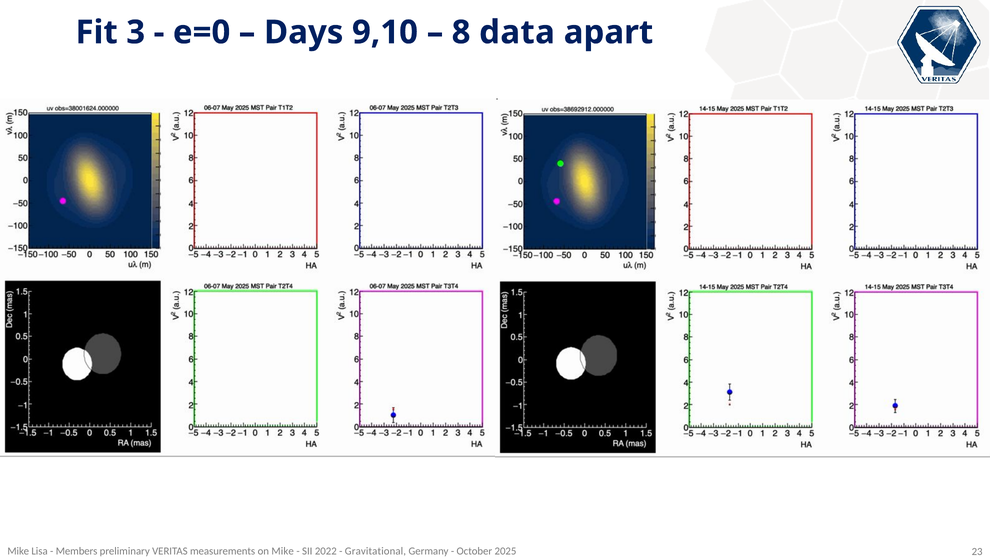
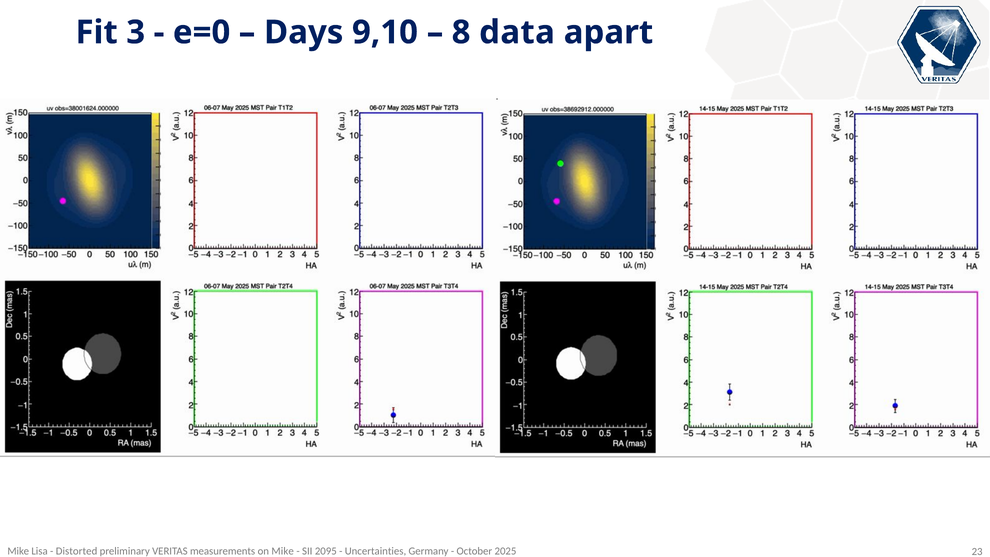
Members: Members -> Distorted
2022: 2022 -> 2095
Gravitational: Gravitational -> Uncertainties
